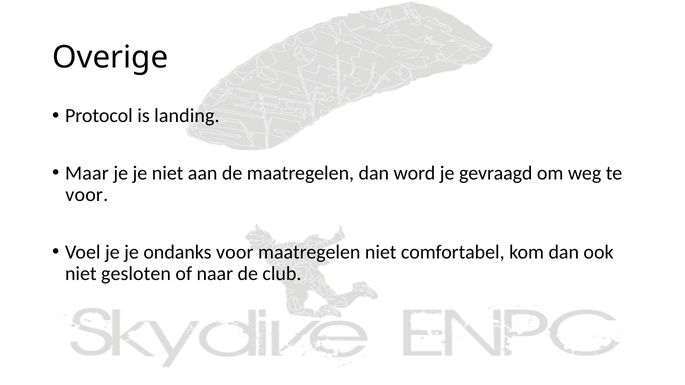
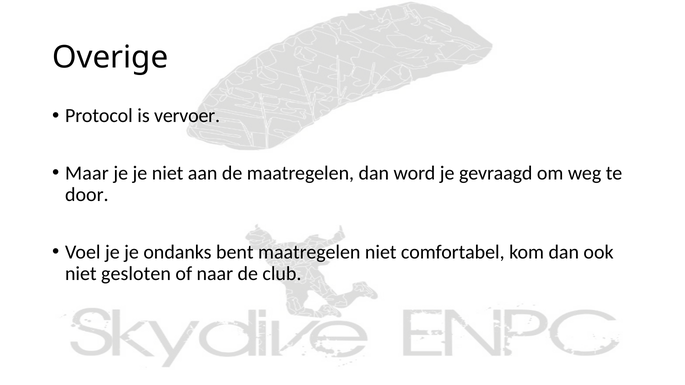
landing: landing -> vervoer
voor at (87, 195): voor -> door
ondanks voor: voor -> bent
